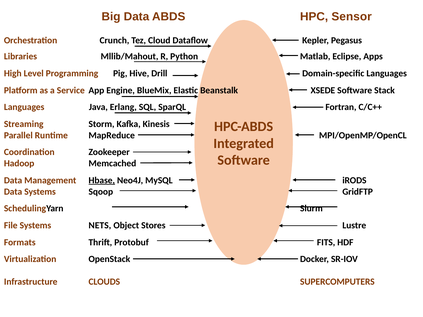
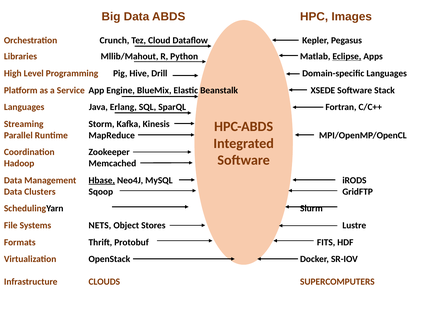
Sensor: Sensor -> Images
Eclipse underline: none -> present
Data Systems: Systems -> Clusters
